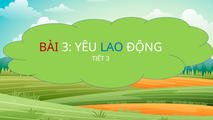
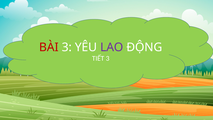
LAO colour: blue -> purple
